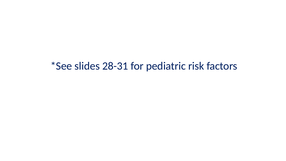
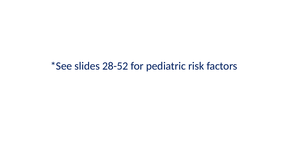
28-31: 28-31 -> 28-52
